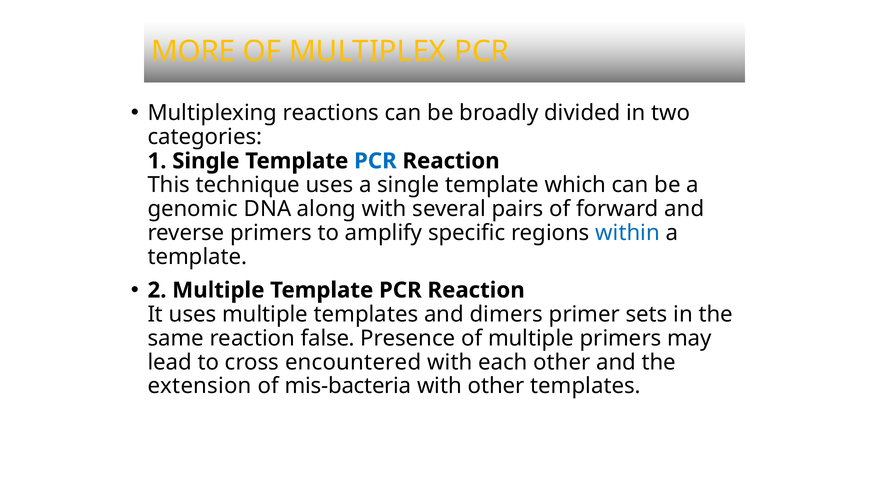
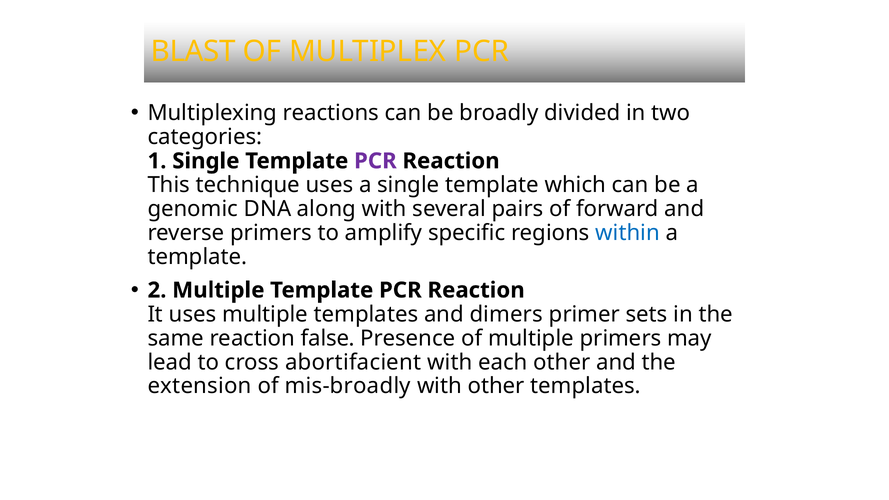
MORE: MORE -> BLAST
PCR at (375, 161) colour: blue -> purple
encountered: encountered -> abortifacient
mis-bacteria: mis-bacteria -> mis-broadly
